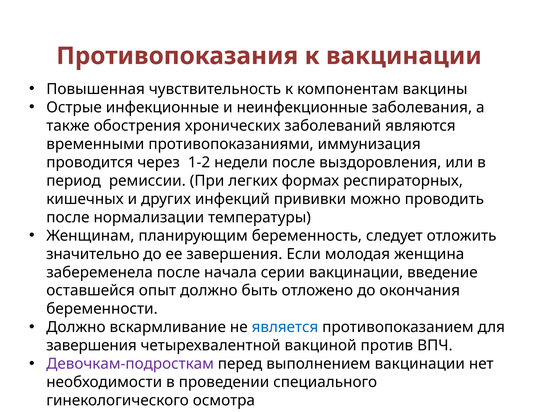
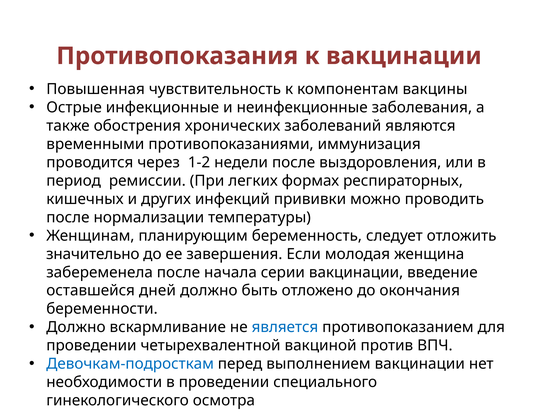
опыт: опыт -> дней
завершения at (91, 345): завершения -> проведении
Девочкам-подросткам colour: purple -> blue
